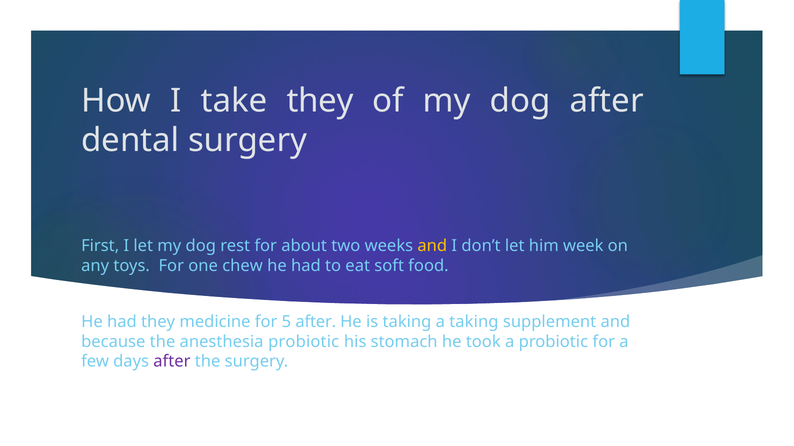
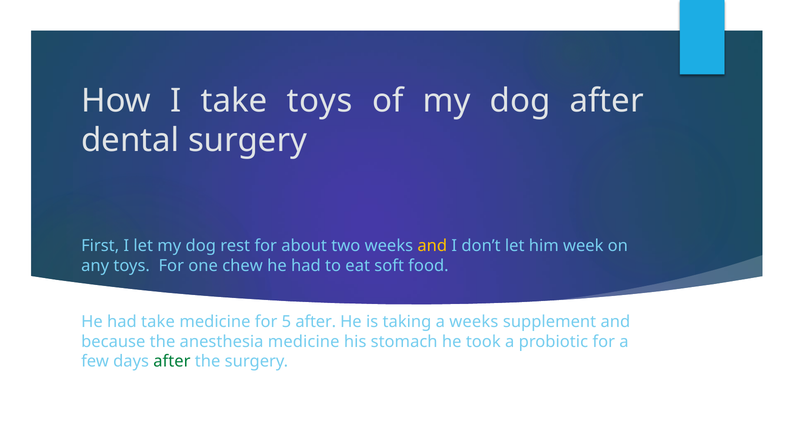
take they: they -> toys
had they: they -> take
a taking: taking -> weeks
anesthesia probiotic: probiotic -> medicine
after at (172, 362) colour: purple -> green
